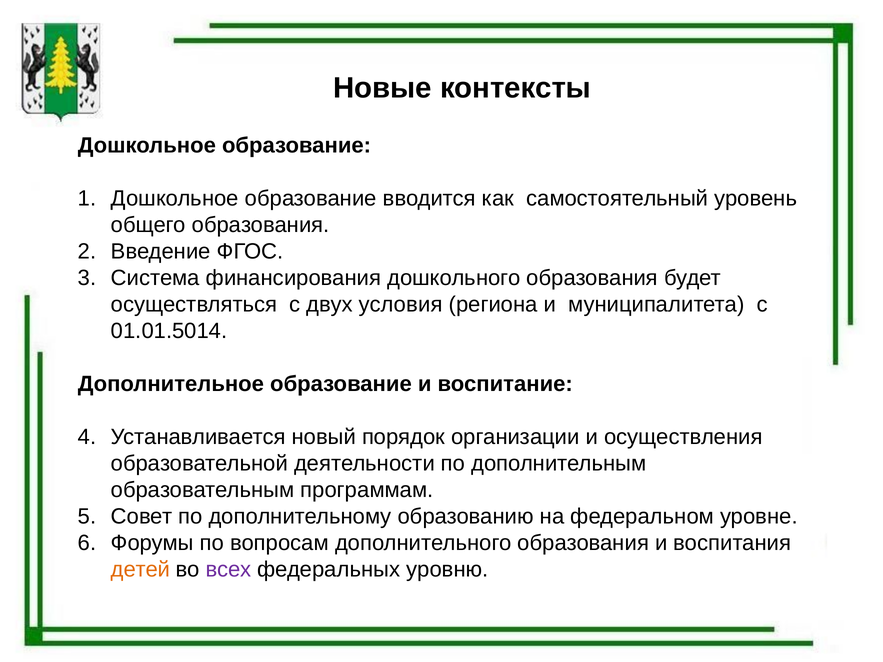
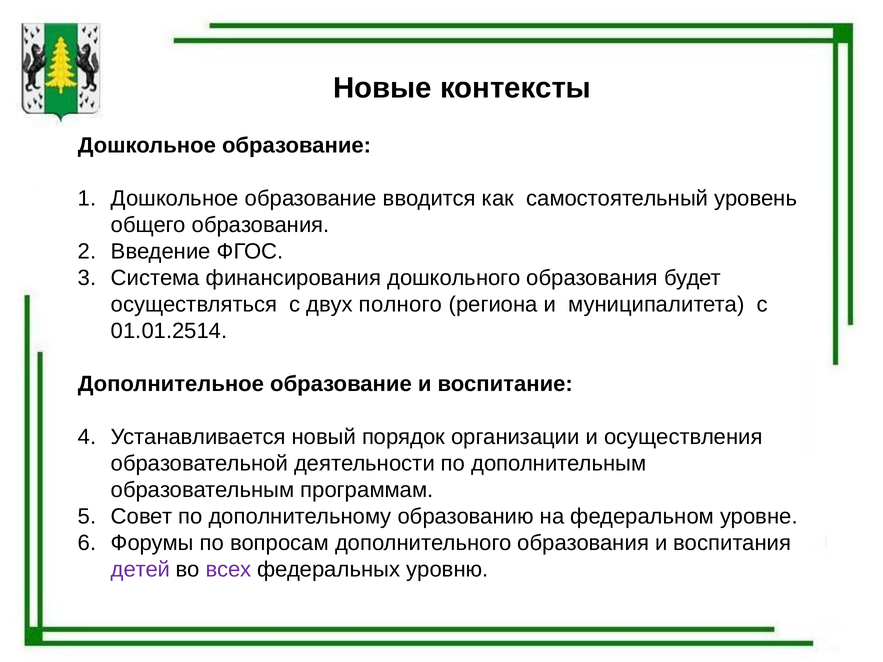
условия: условия -> полного
01.01.5014: 01.01.5014 -> 01.01.2514
детей colour: orange -> purple
